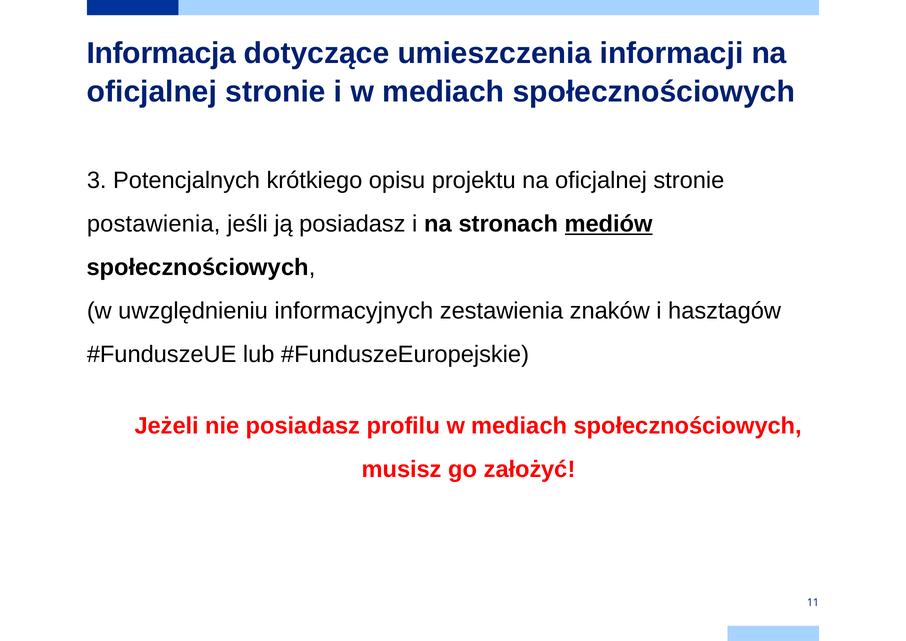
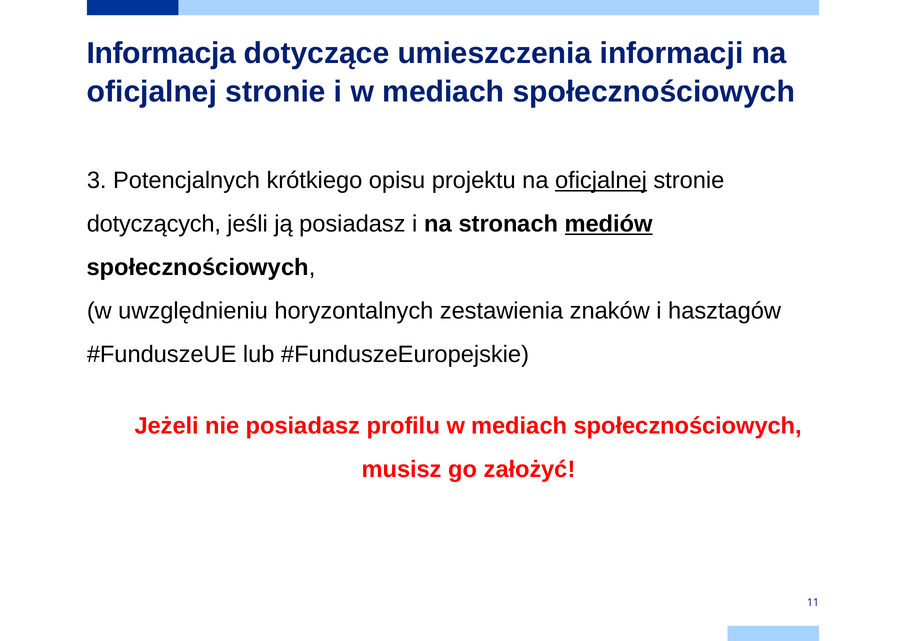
oficjalnej at (601, 180) underline: none -> present
postawienia: postawienia -> dotyczących
informacyjnych: informacyjnych -> horyzontalnych
